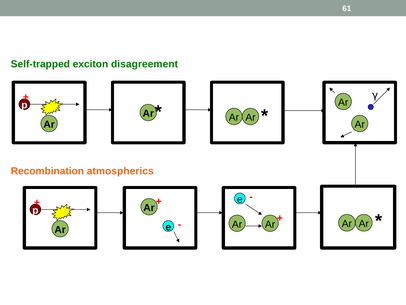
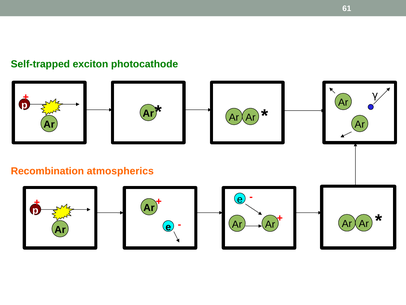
disagreement: disagreement -> photocathode
